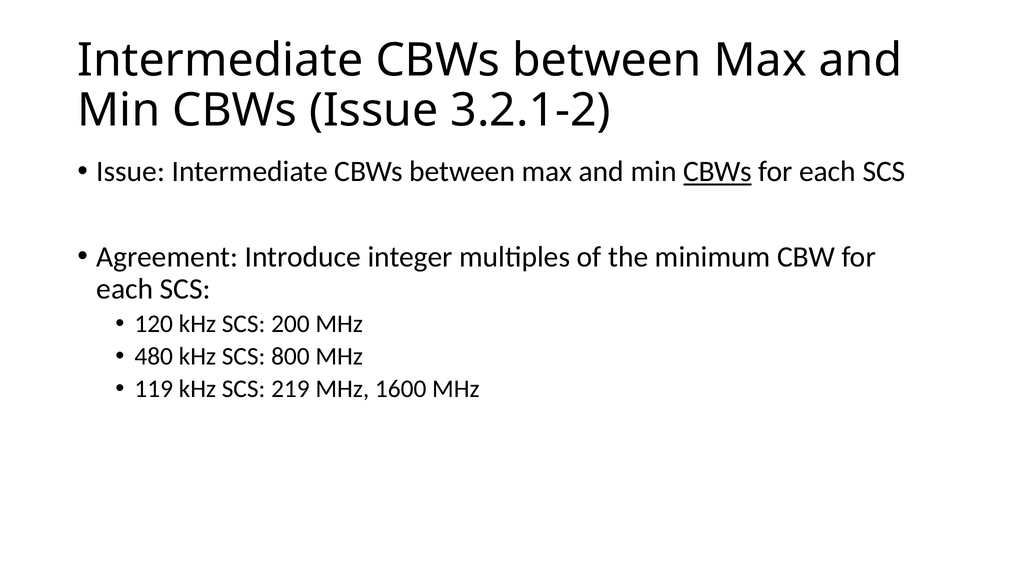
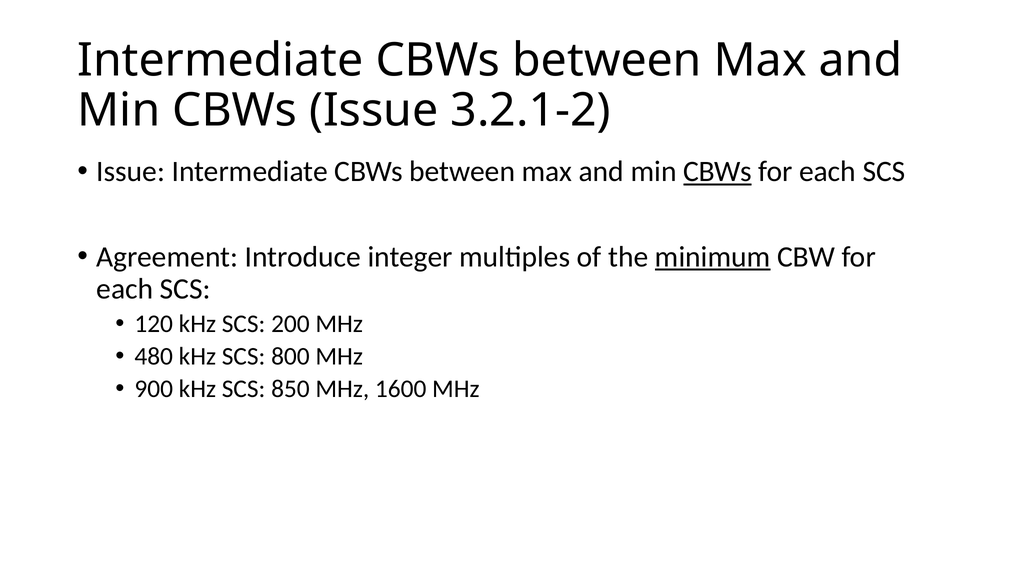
minimum underline: none -> present
119: 119 -> 900
219: 219 -> 850
